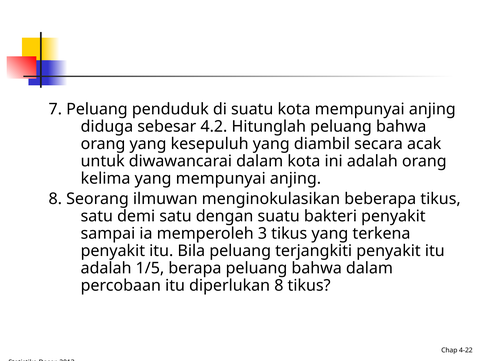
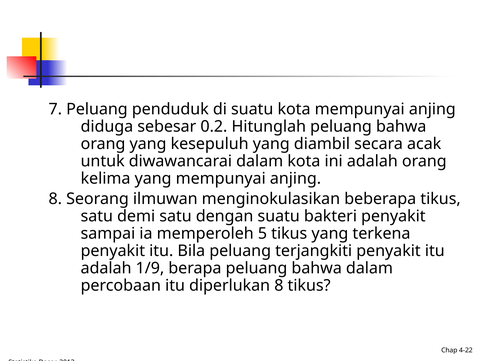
4.2: 4.2 -> 0.2
3: 3 -> 5
1/5: 1/5 -> 1/9
